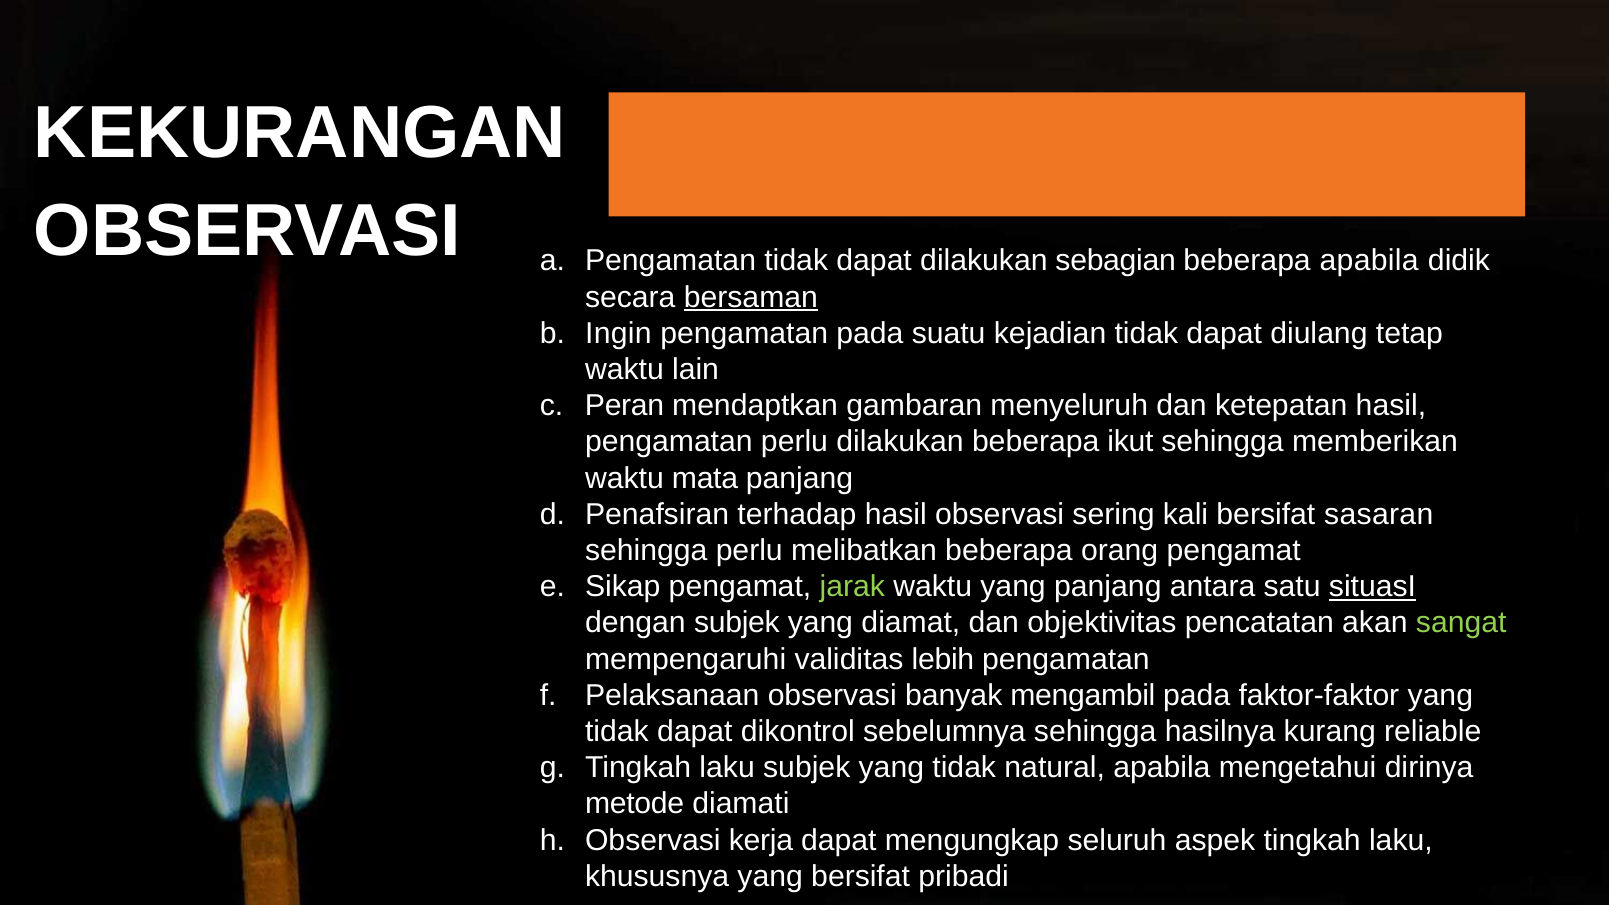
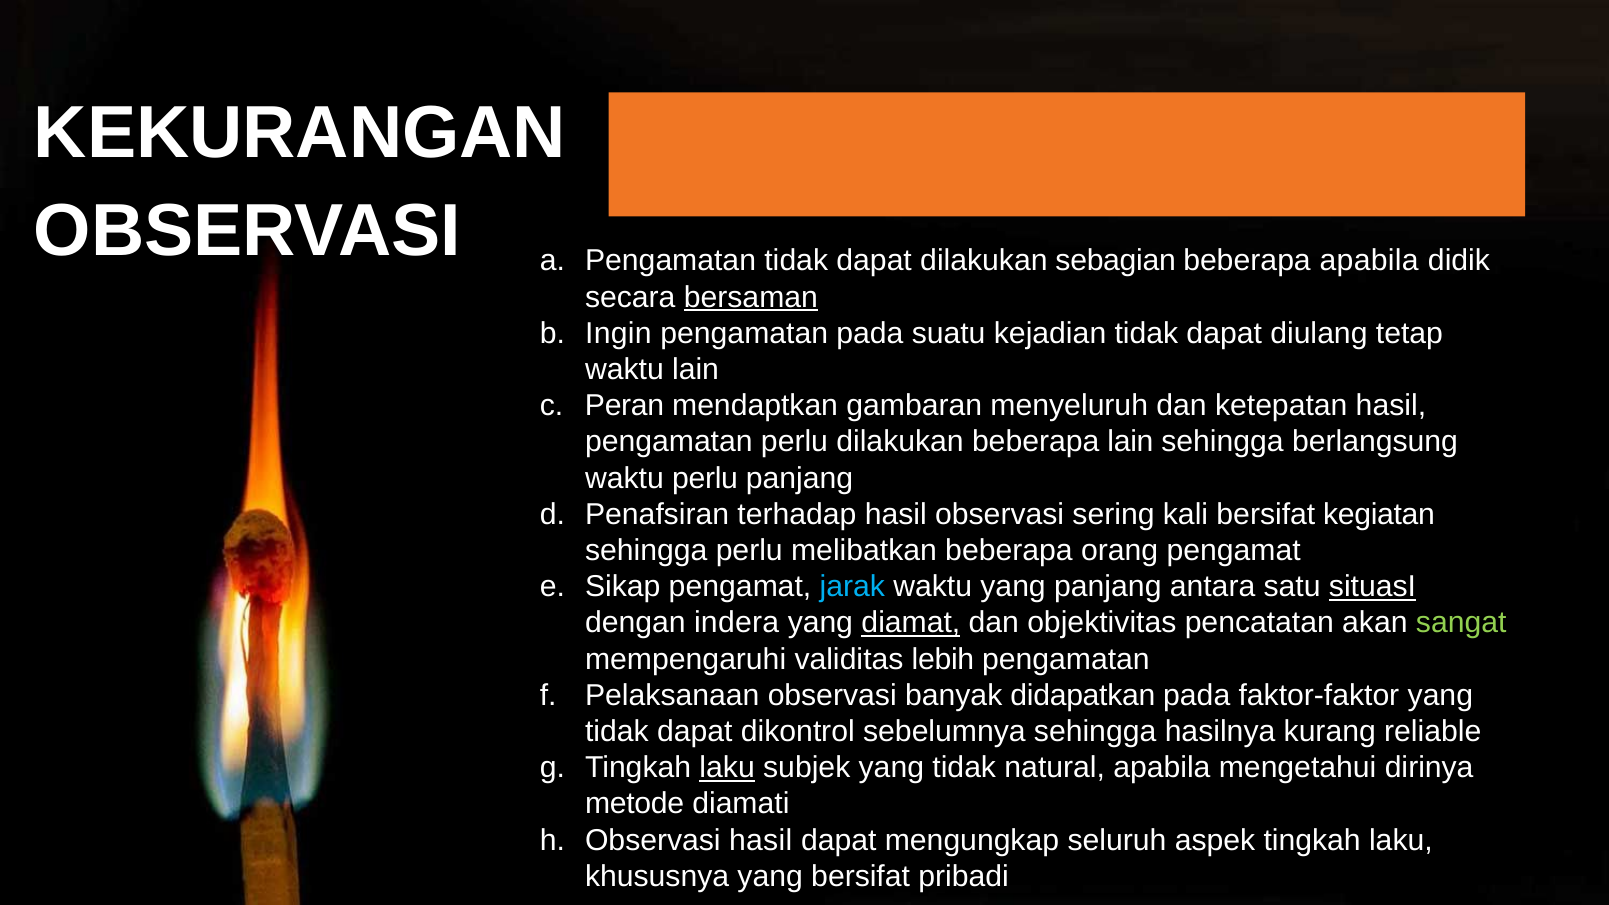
beberapa ikut: ikut -> lain
memberikan: memberikan -> berlangsung
waktu mata: mata -> perlu
sasaran: sasaran -> kegiatan
jarak colour: light green -> light blue
dengan subjek: subjek -> indera
diamat underline: none -> present
mengambil: mengambil -> didapatkan
laku at (727, 768) underline: none -> present
Observasi kerja: kerja -> hasil
